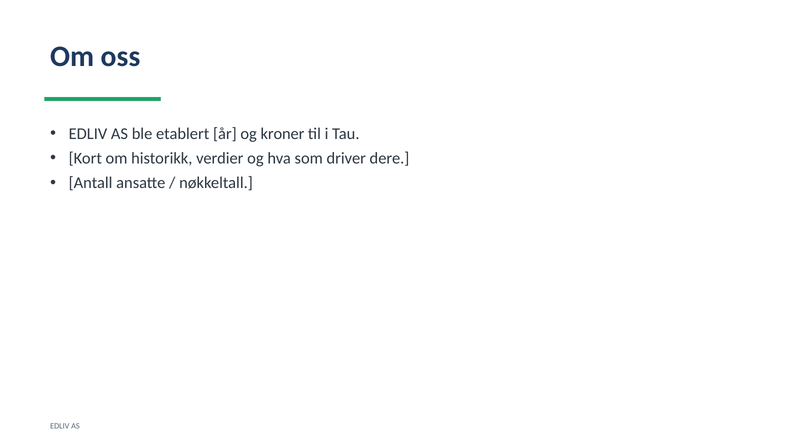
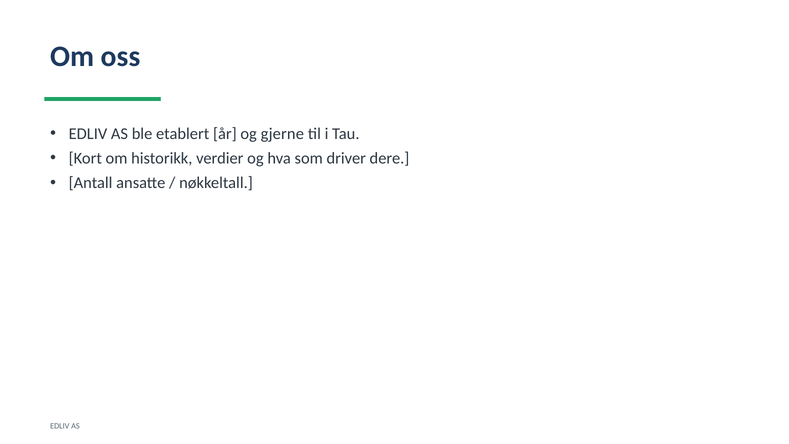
kroner: kroner -> gjerne
